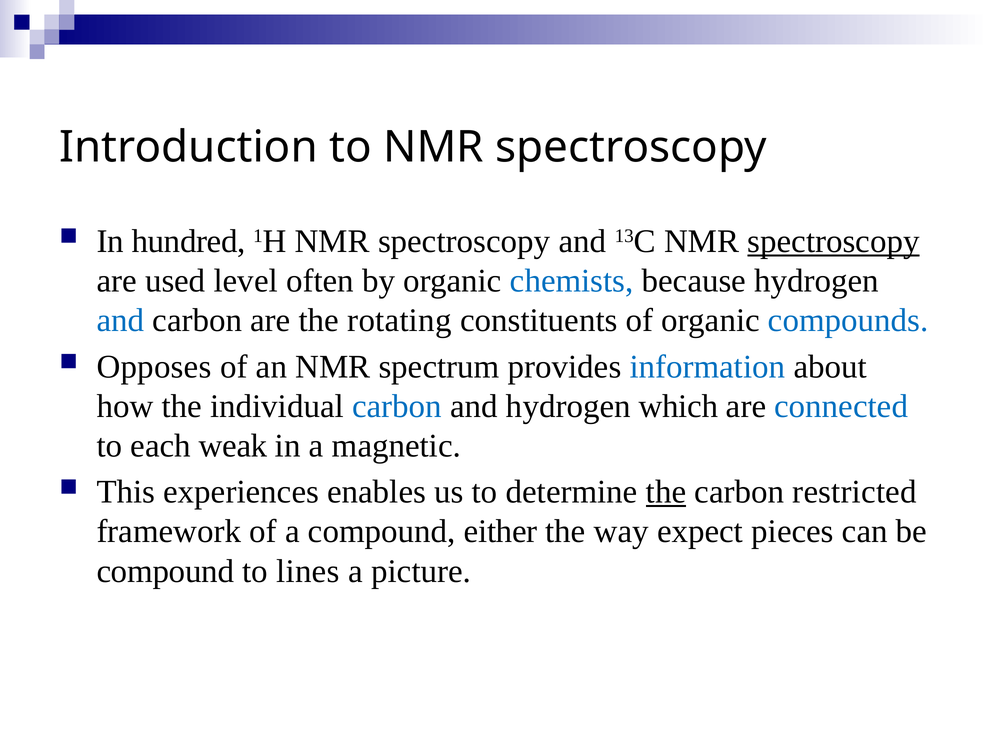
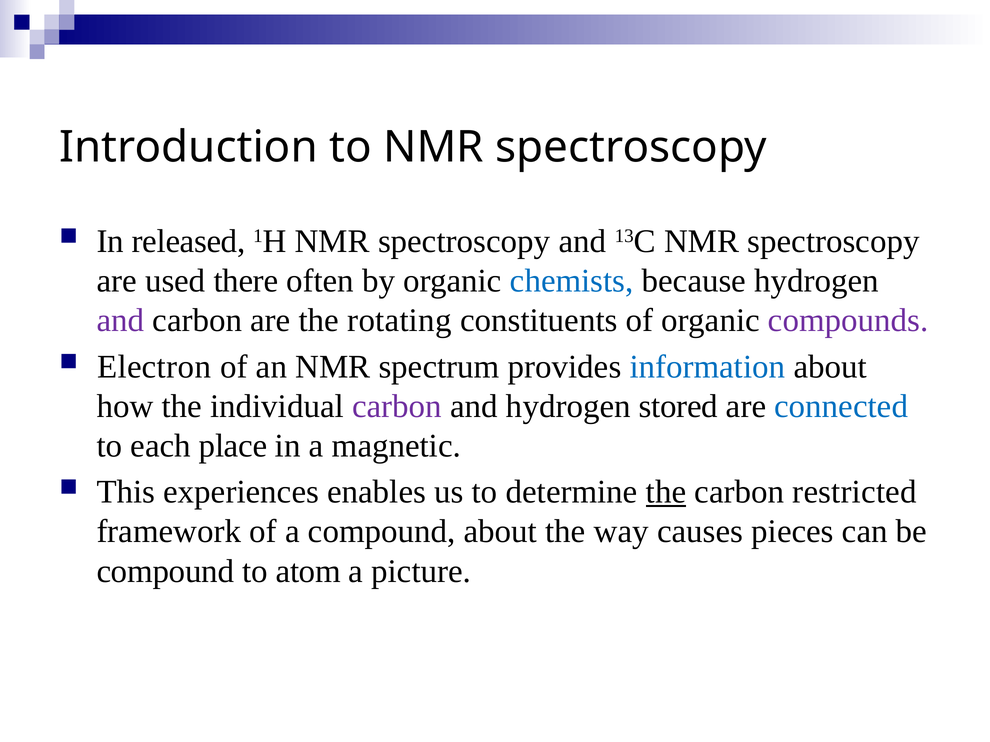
hundred: hundred -> released
spectroscopy at (834, 242) underline: present -> none
level: level -> there
and at (120, 321) colour: blue -> purple
compounds colour: blue -> purple
Opposes: Opposes -> Electron
carbon at (397, 407) colour: blue -> purple
which: which -> stored
weak: weak -> place
compound either: either -> about
expect: expect -> causes
lines: lines -> atom
